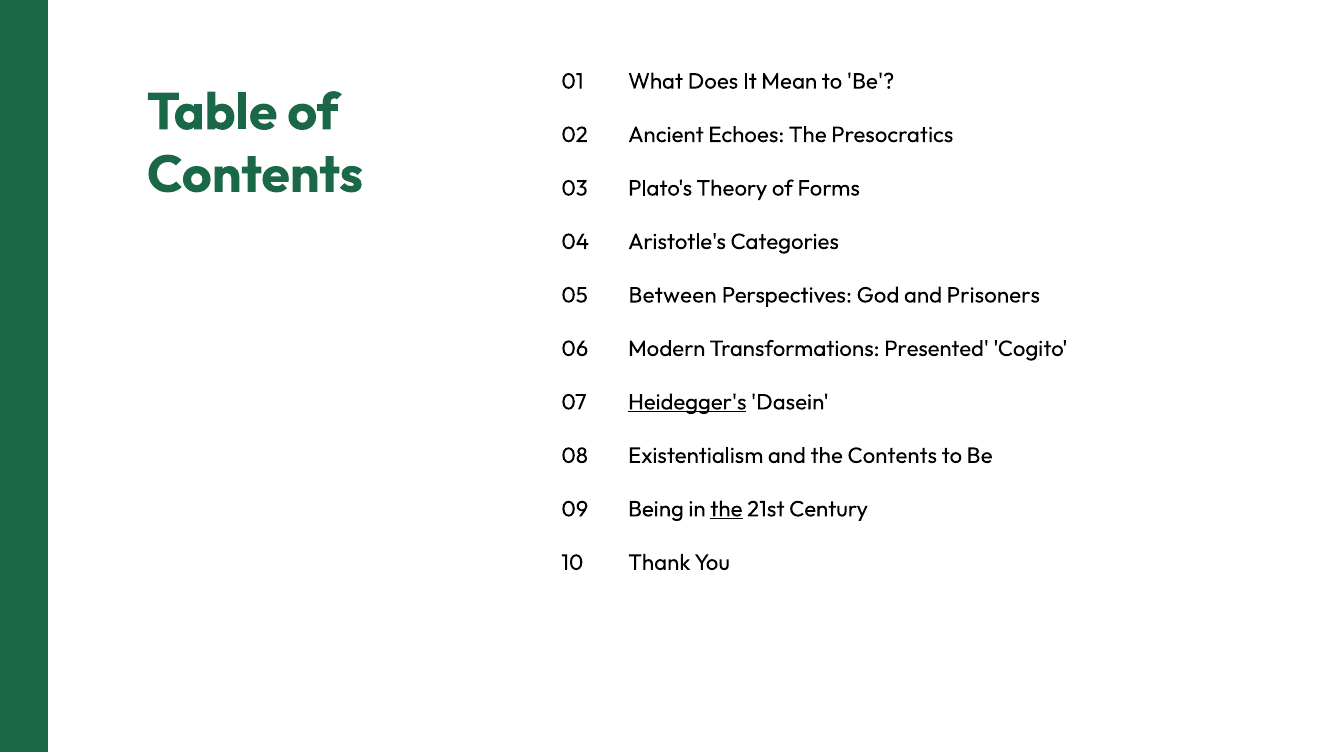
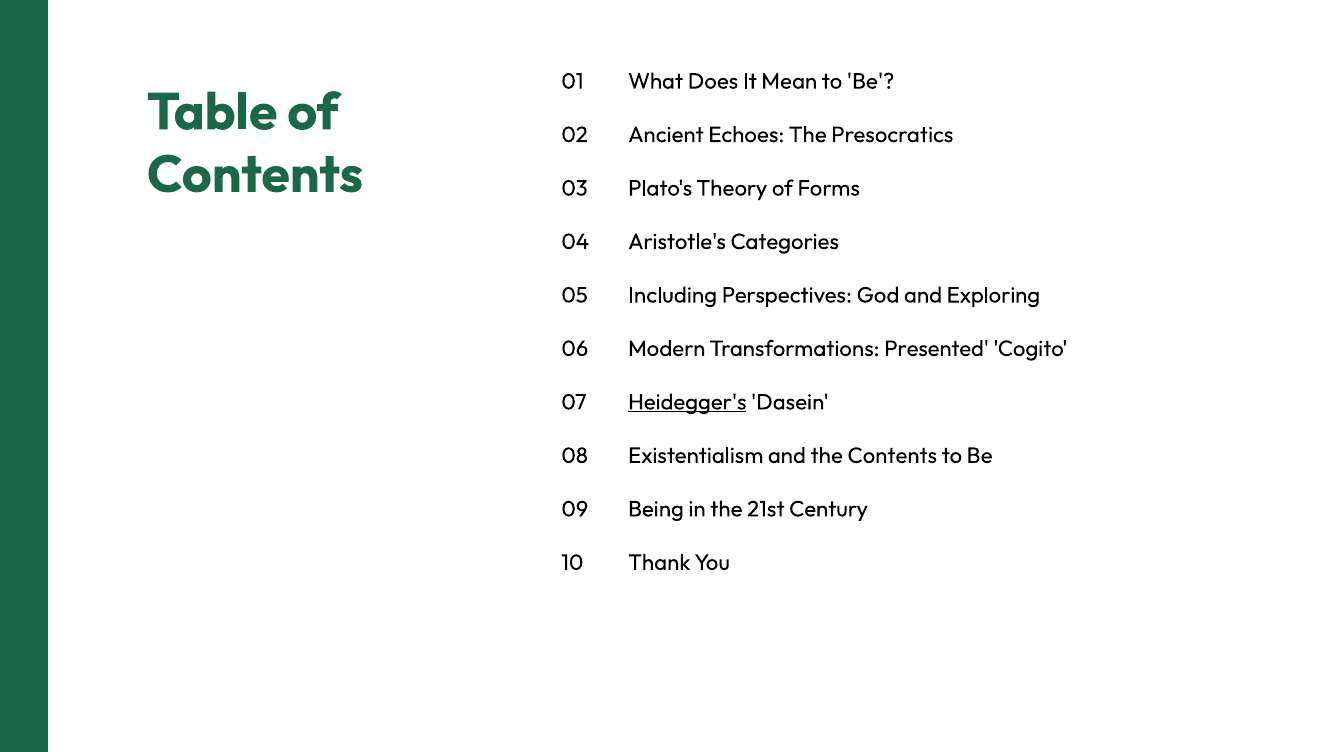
Between: Between -> Including
Prisoners: Prisoners -> Exploring
the at (726, 509) underline: present -> none
